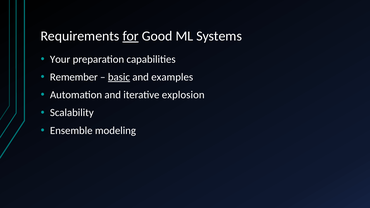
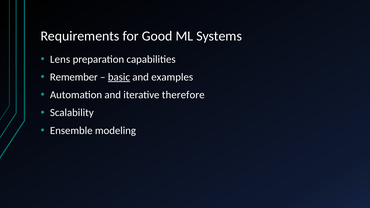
for underline: present -> none
Your: Your -> Lens
explosion: explosion -> therefore
